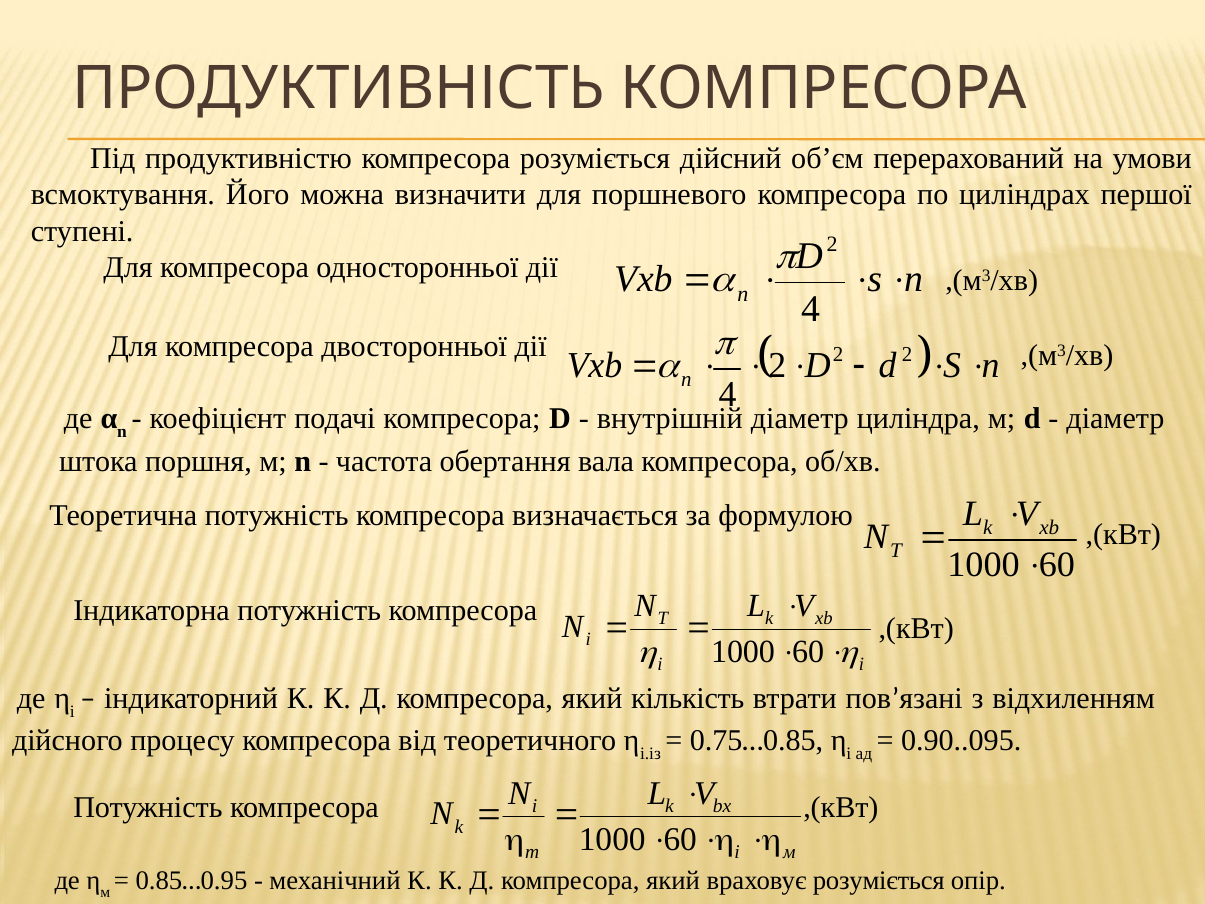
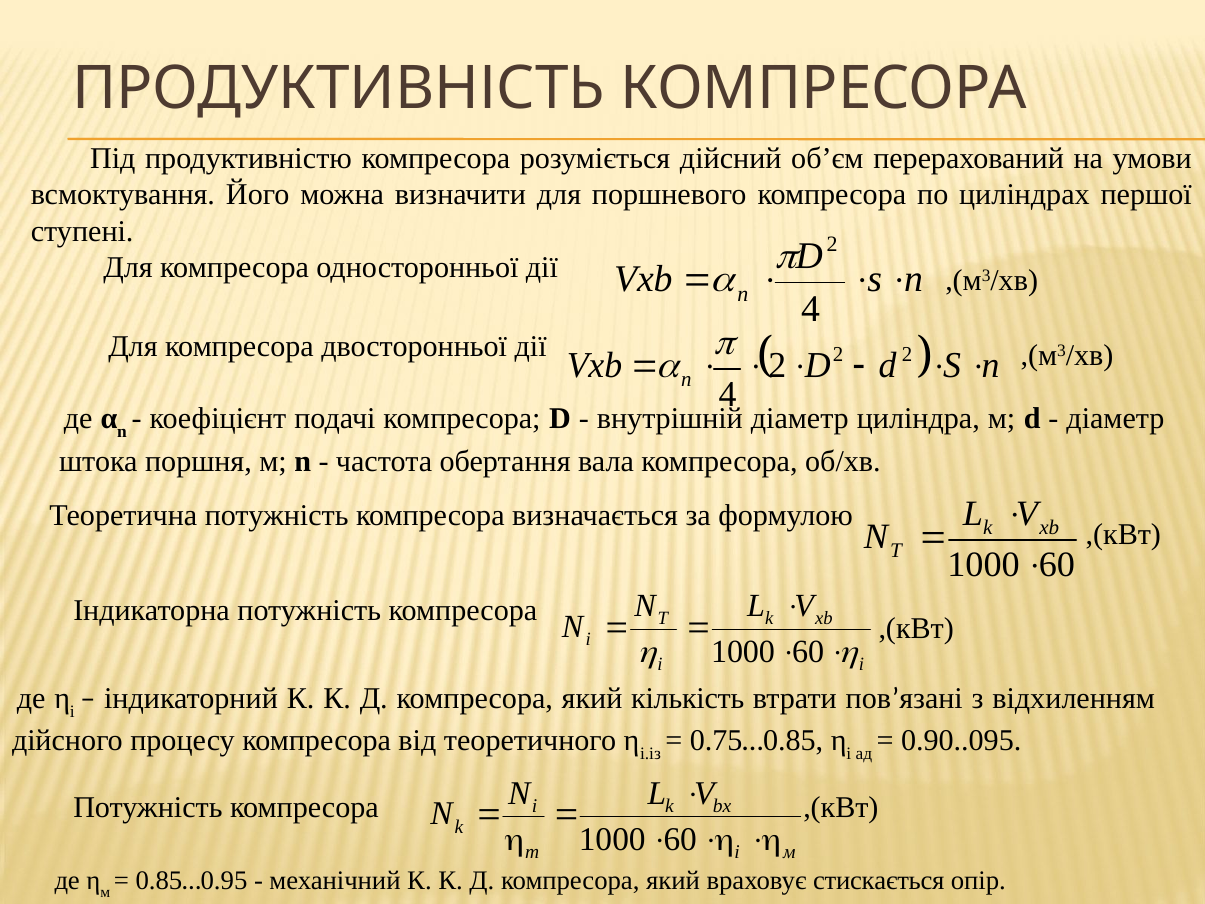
враховує розуміється: розуміється -> стискається
